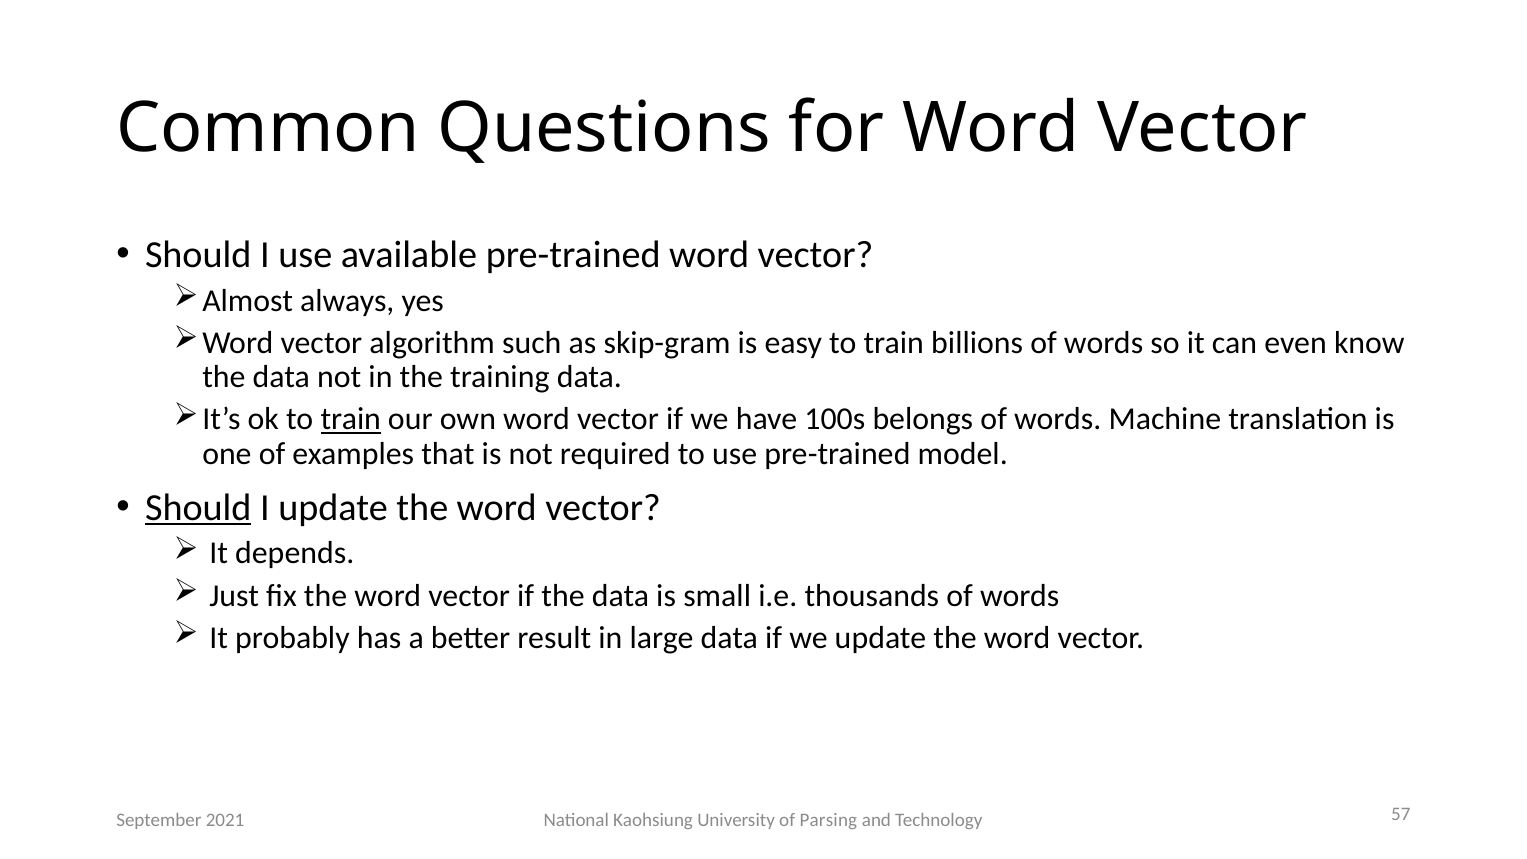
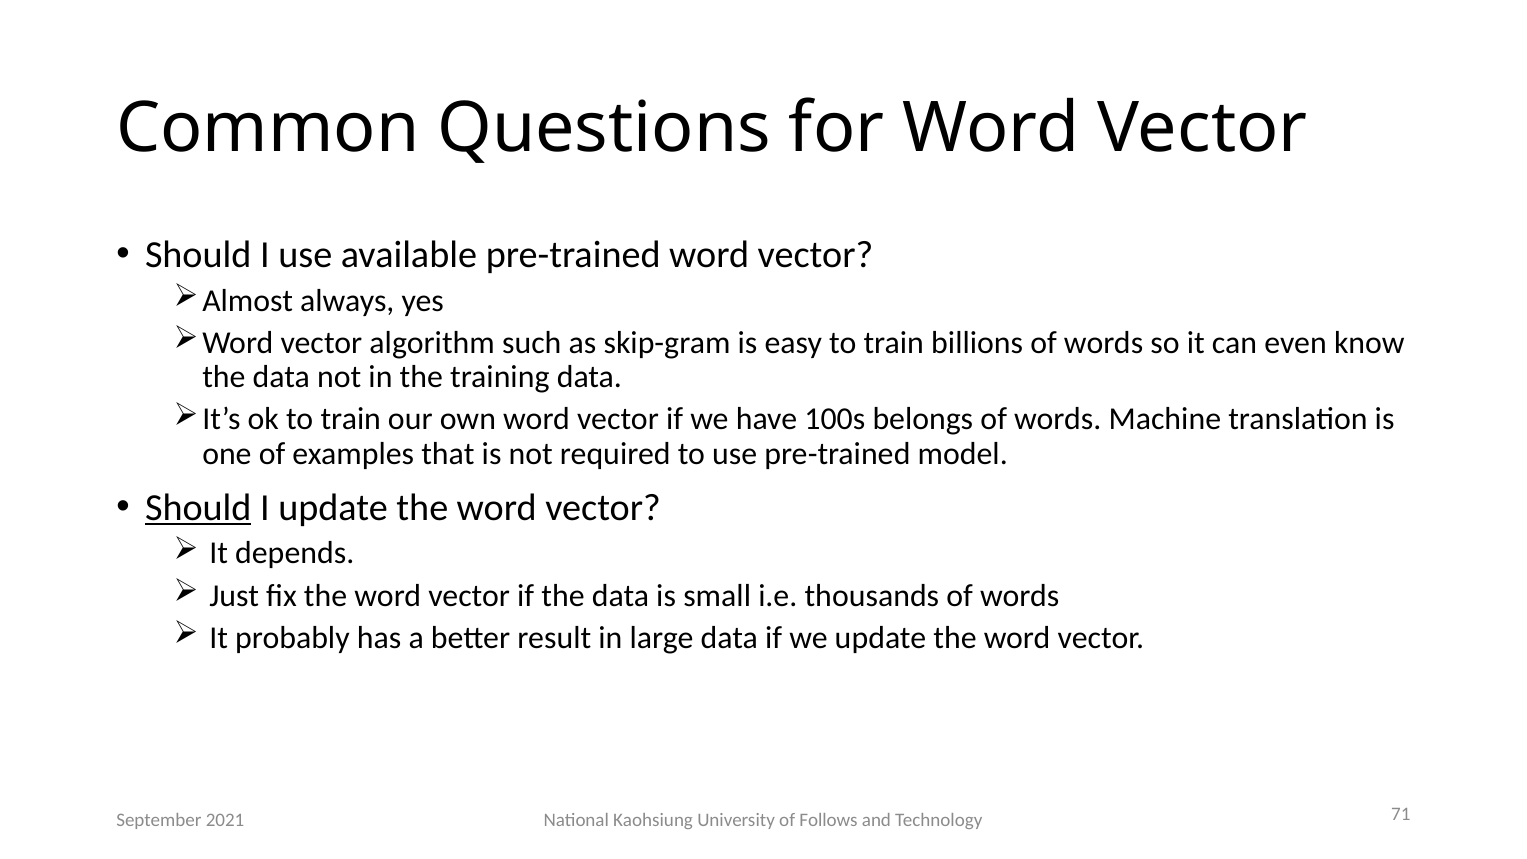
train at (351, 419) underline: present -> none
Parsing: Parsing -> Follows
57: 57 -> 71
